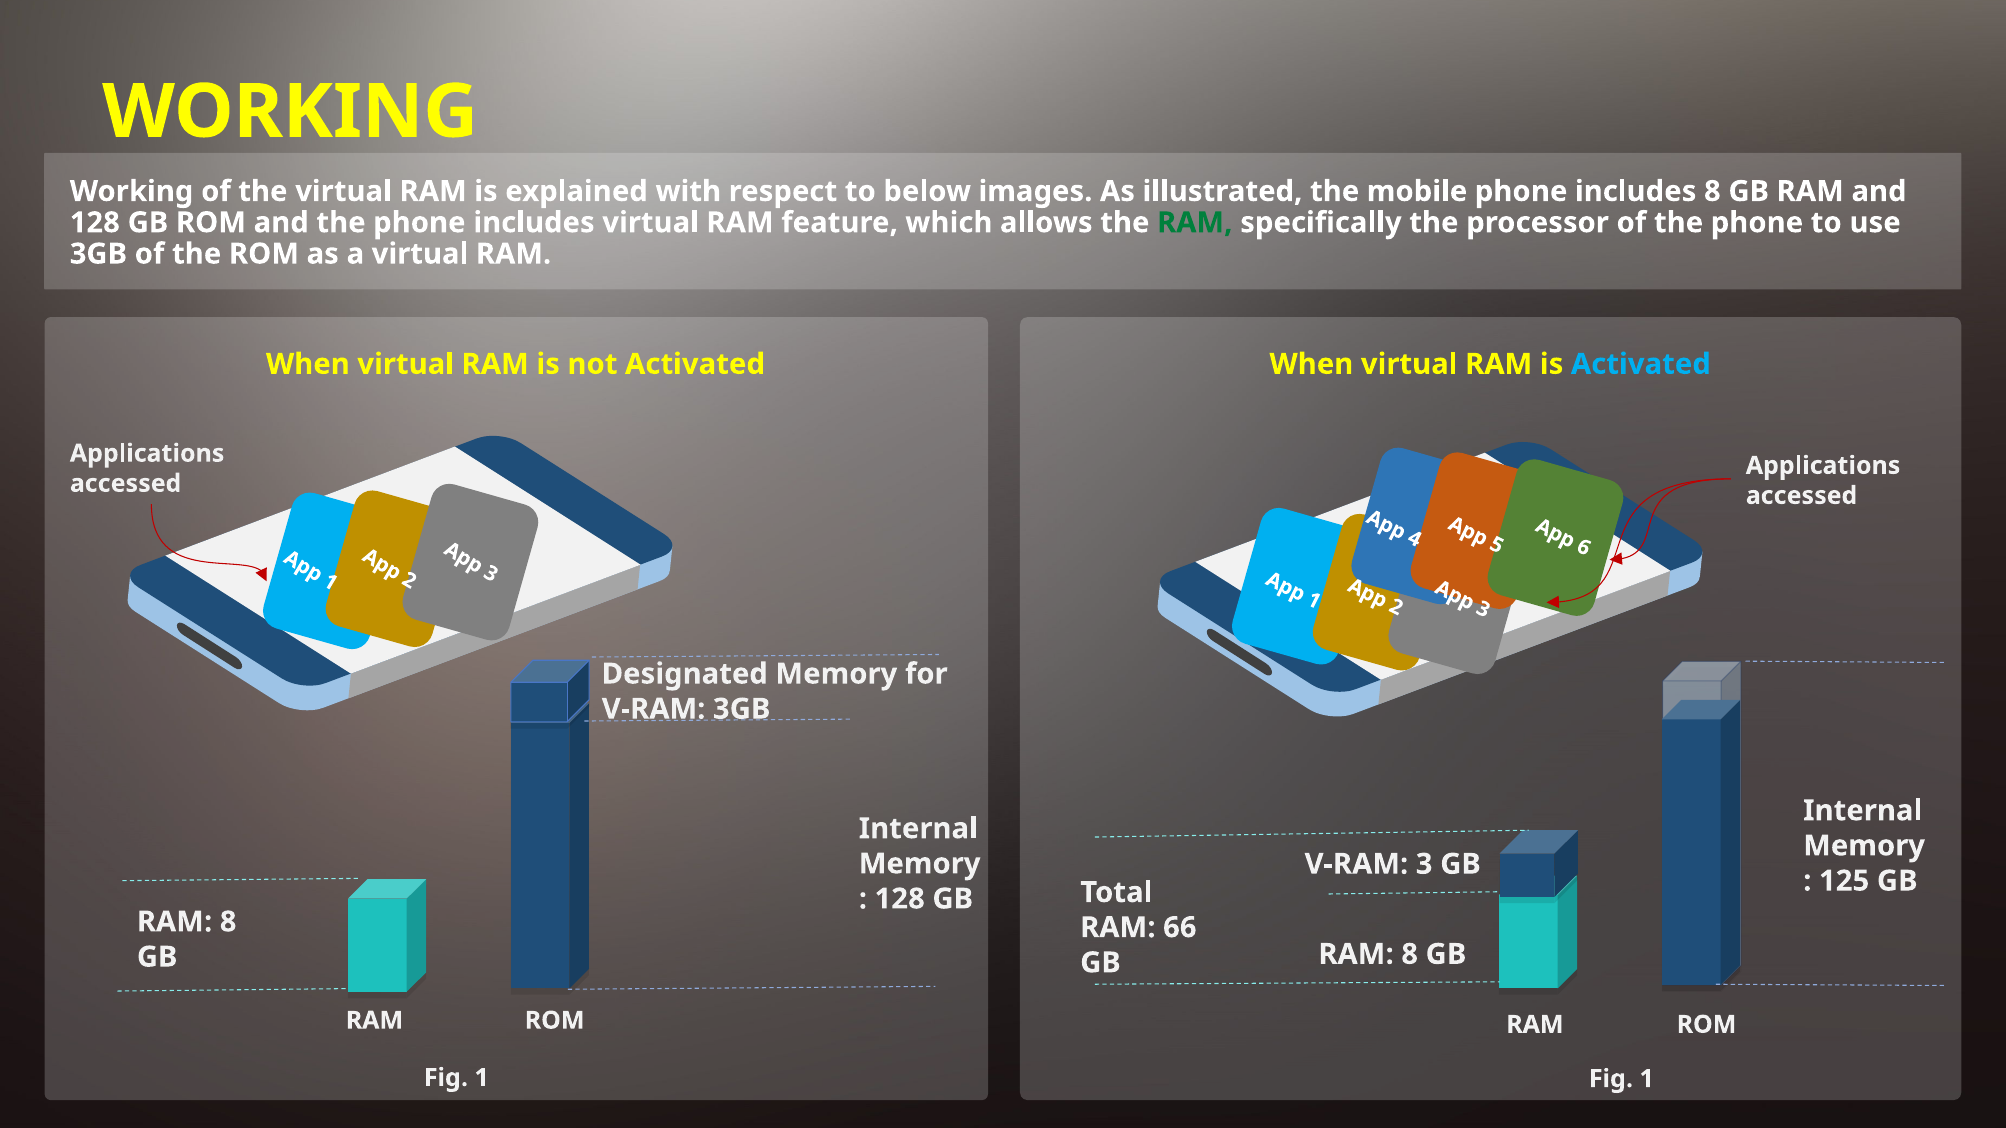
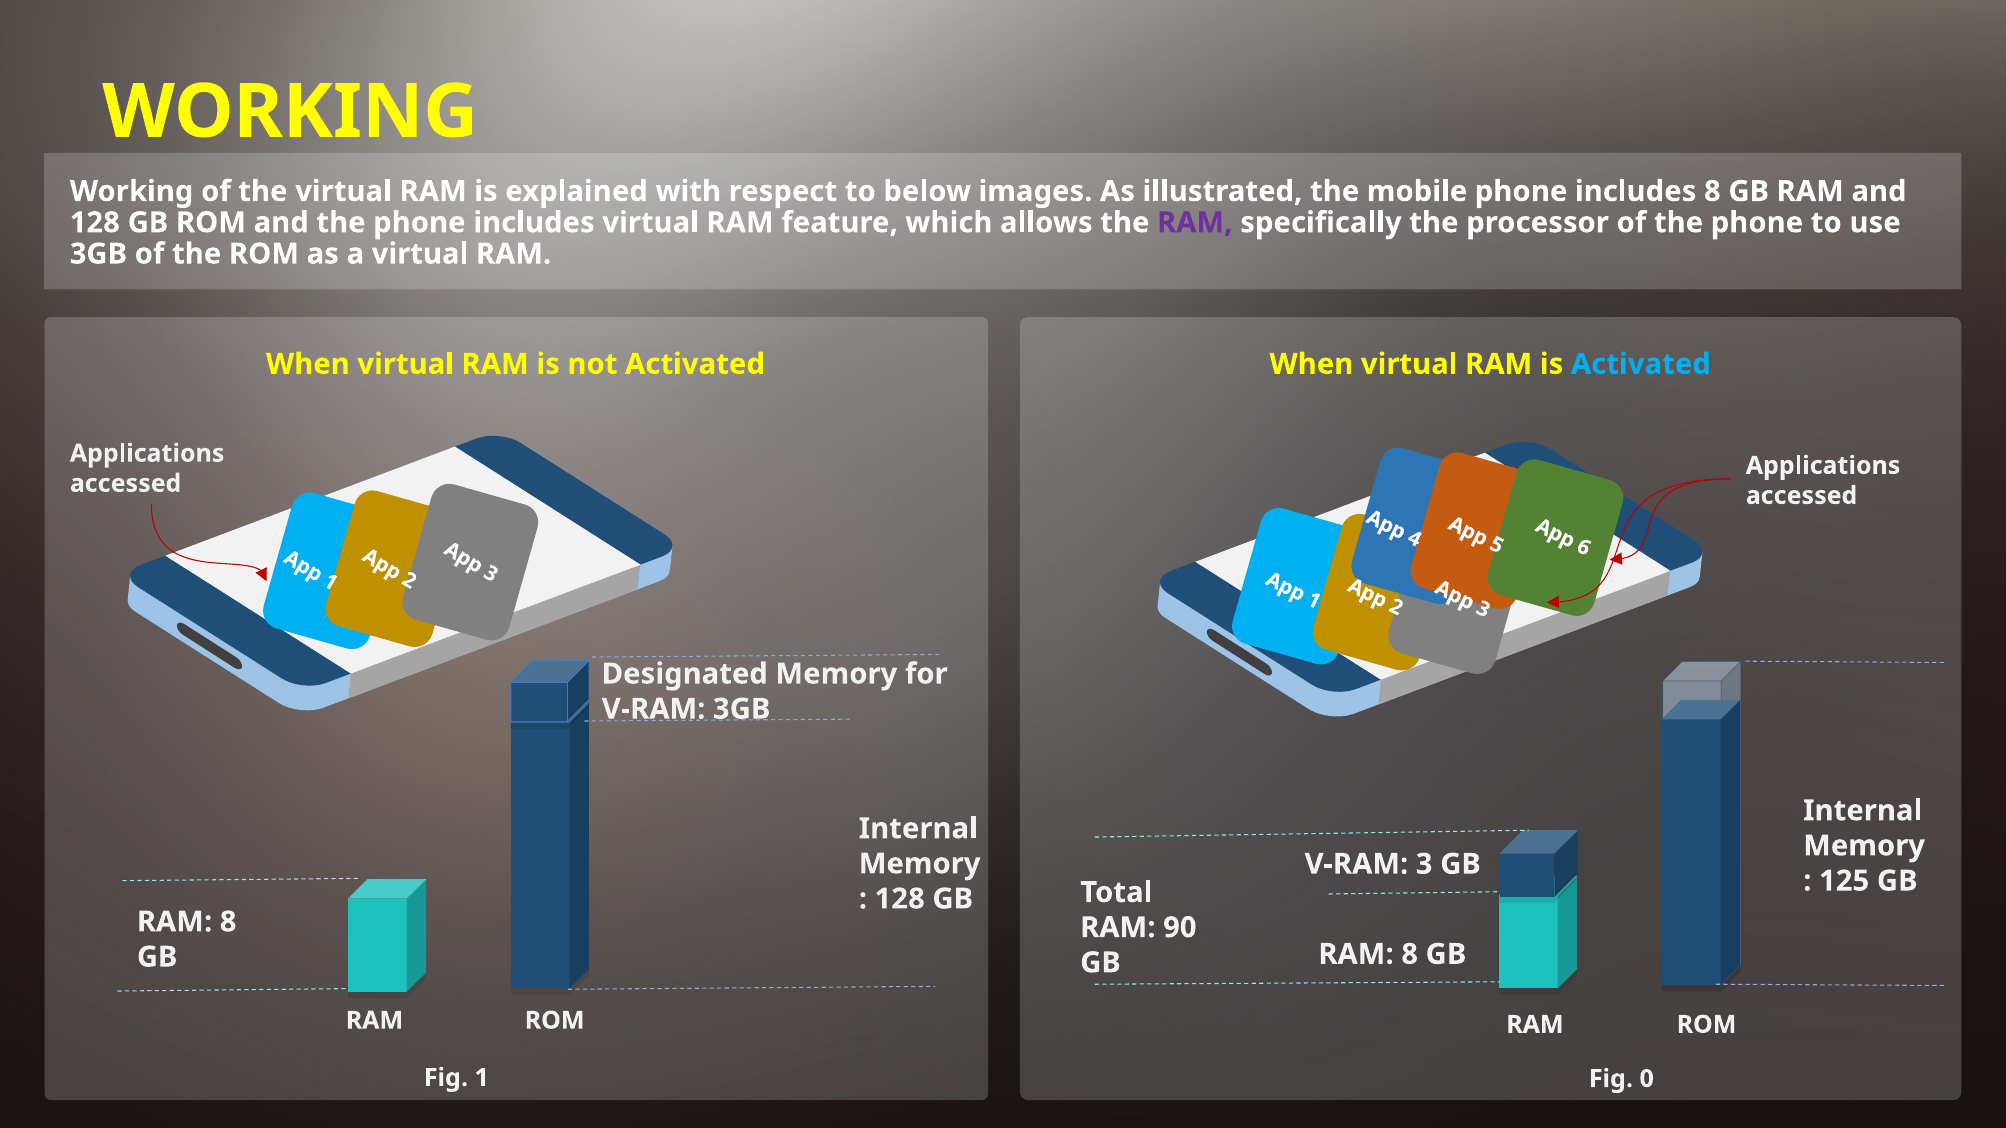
RAM at (1195, 223) colour: green -> purple
66: 66 -> 90
1 Fig 1: 1 -> 0
